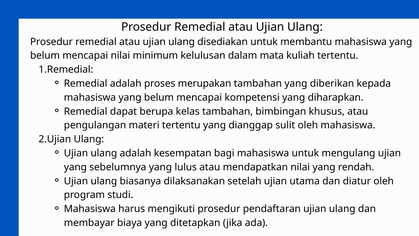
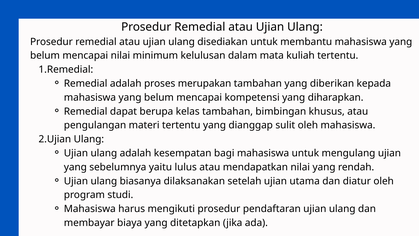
sebelumnya yang: yang -> yaitu
